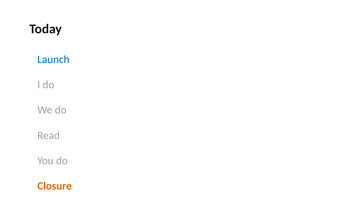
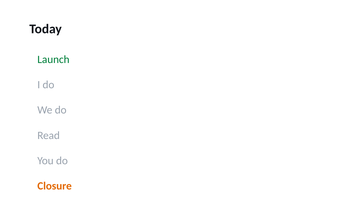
Launch colour: blue -> green
